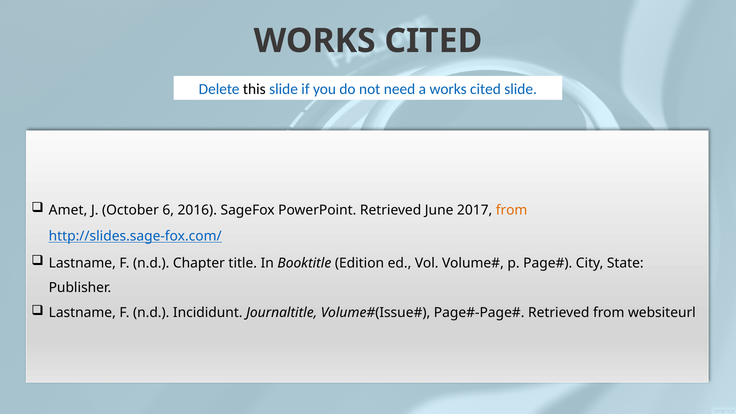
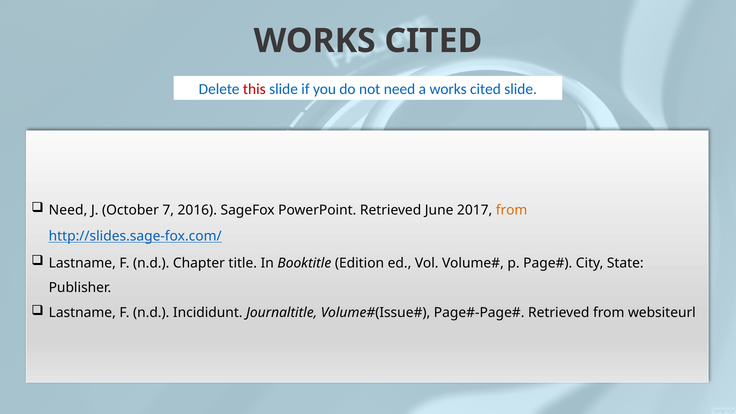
this colour: black -> red
Amet at (68, 210): Amet -> Need
6: 6 -> 7
